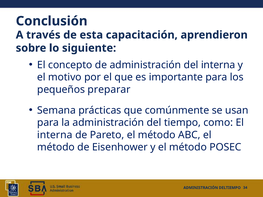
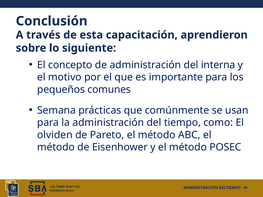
preparar: preparar -> comunes
interna at (55, 135): interna -> olviden
